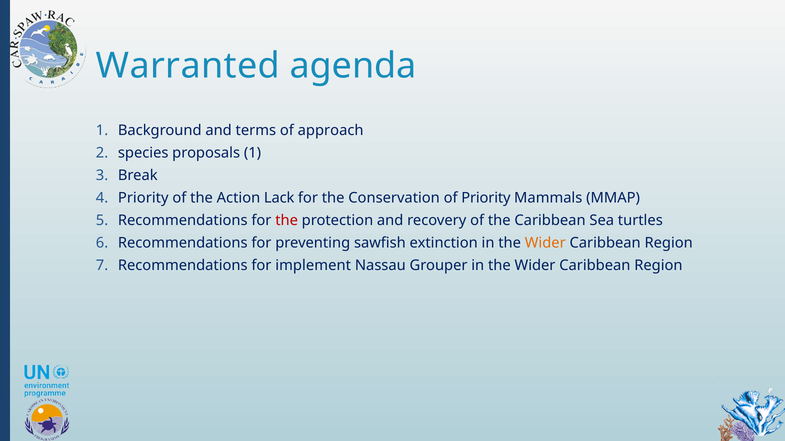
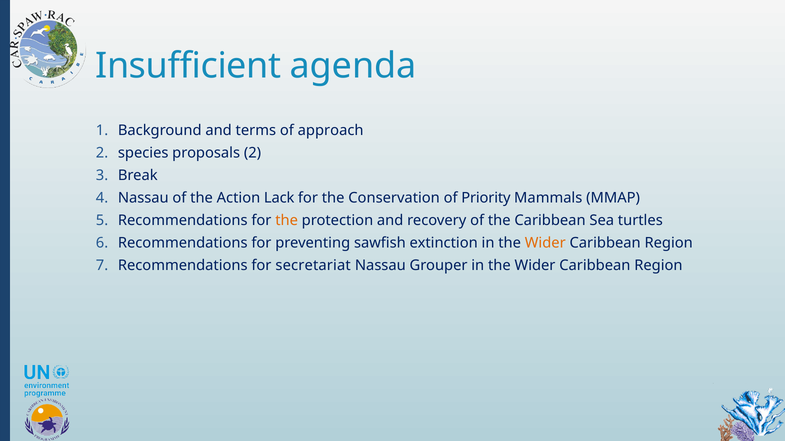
Warranted: Warranted -> Insufficient
proposals 1: 1 -> 2
Priority at (143, 198): Priority -> Nassau
the at (287, 221) colour: red -> orange
implement: implement -> secretariat
